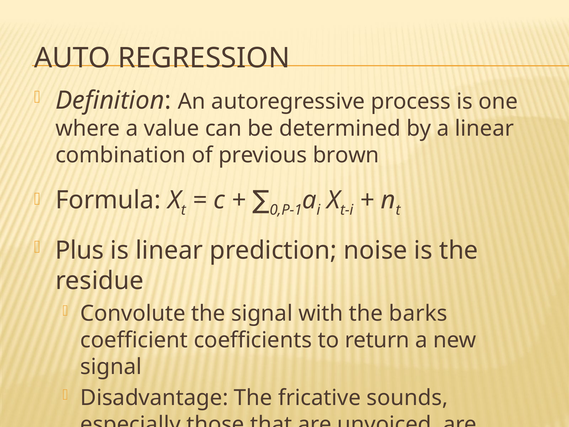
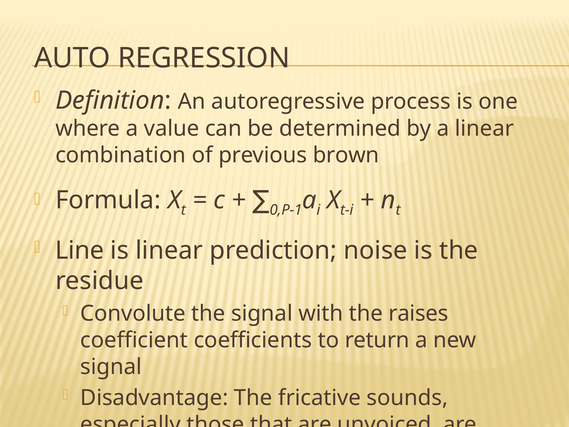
Plus: Plus -> Line
barks: barks -> raises
